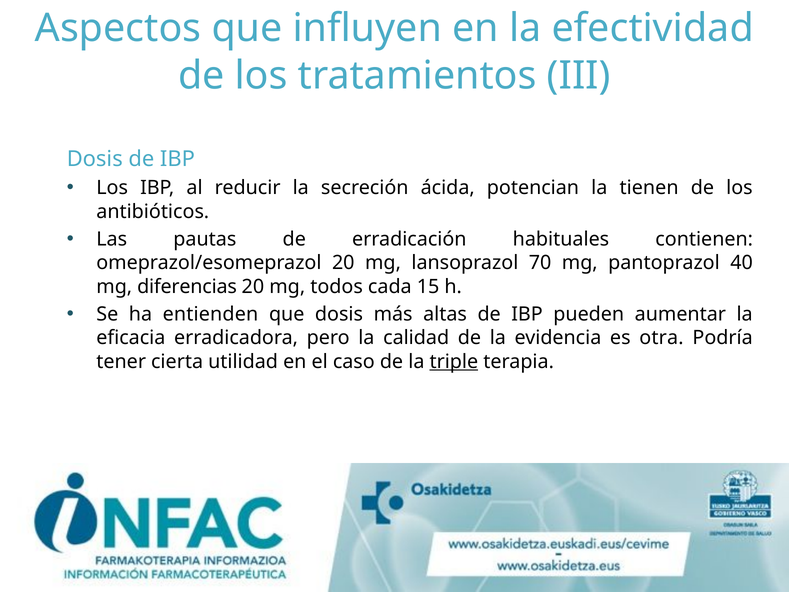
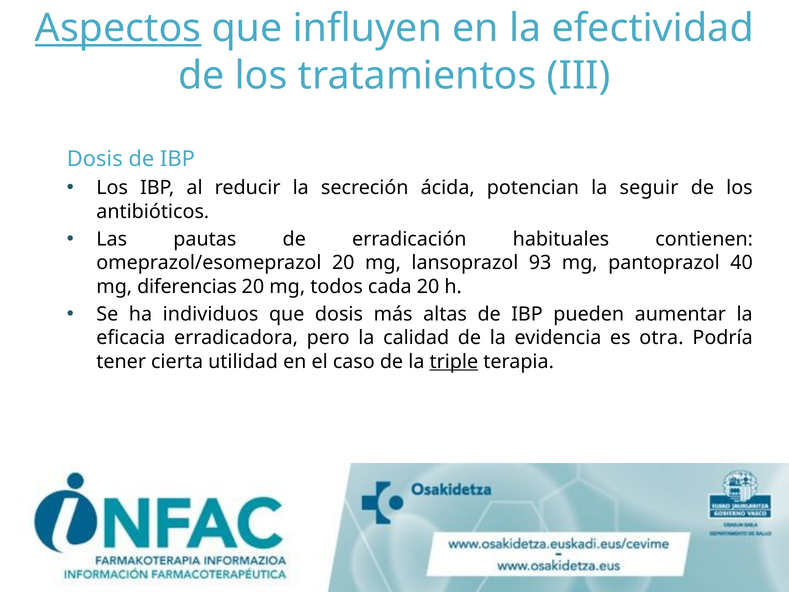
Aspectos underline: none -> present
tienen: tienen -> seguir
70: 70 -> 93
cada 15: 15 -> 20
entienden: entienden -> individuos
